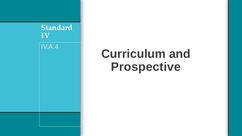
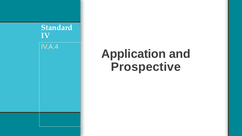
Curriculum: Curriculum -> Application
